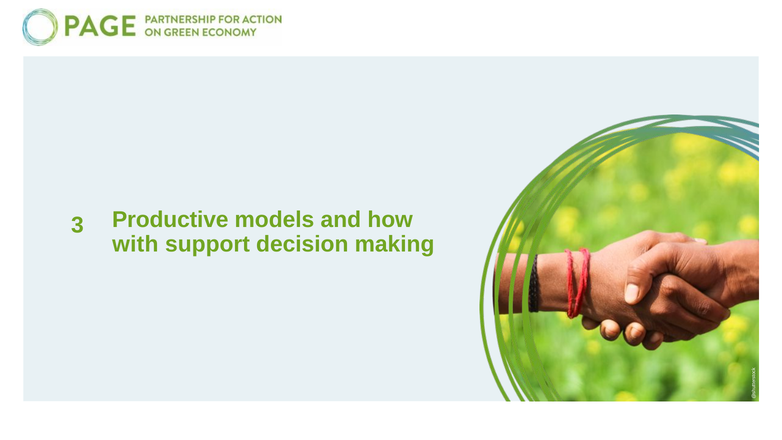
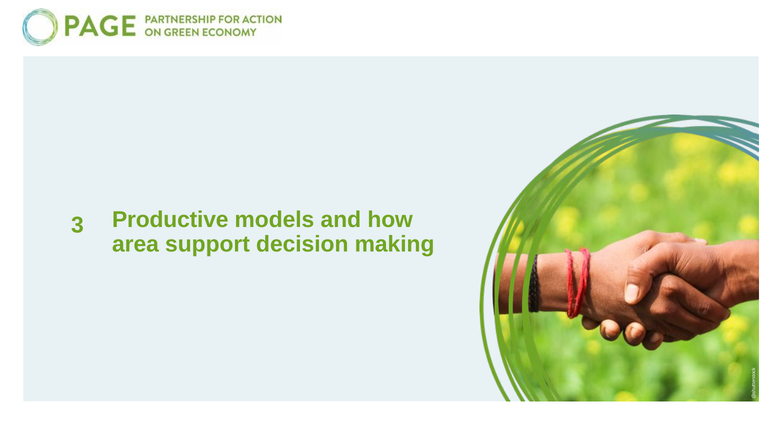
with: with -> area
